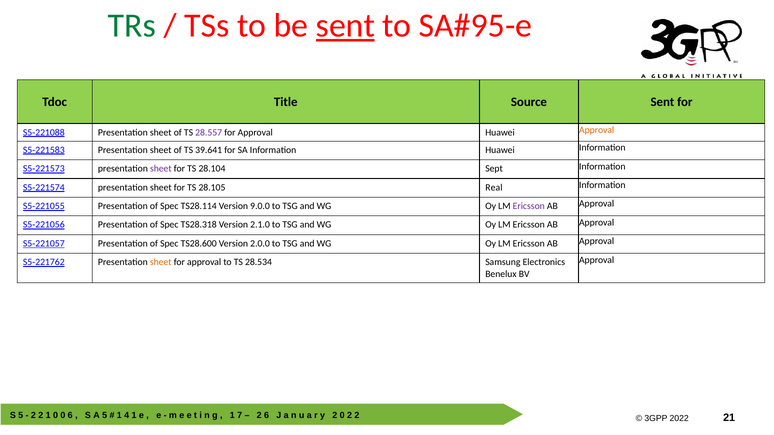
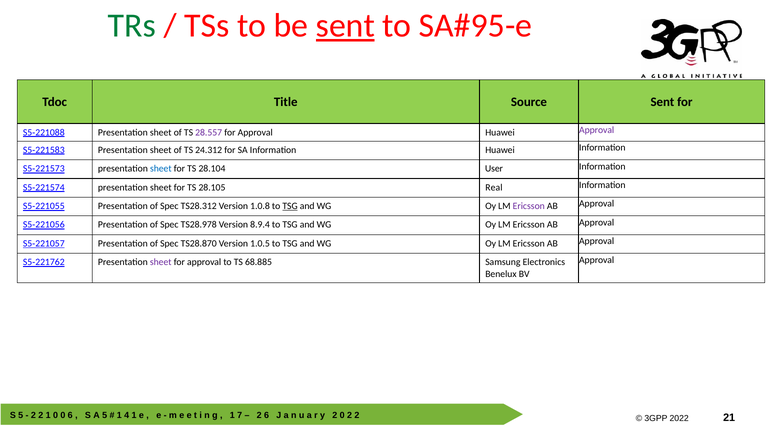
Approval at (597, 130) colour: orange -> purple
39.641: 39.641 -> 24.312
sheet at (161, 169) colour: purple -> blue
Sept: Sept -> User
TS28.114: TS28.114 -> TS28.312
9.0.0: 9.0.0 -> 1.0.8
TSG at (290, 206) underline: none -> present
TS28.318: TS28.318 -> TS28.978
2.1.0: 2.1.0 -> 8.9.4
TS28.600: TS28.600 -> TS28.870
2.0.0: 2.0.0 -> 1.0.5
sheet at (161, 262) colour: orange -> purple
28.534: 28.534 -> 68.885
